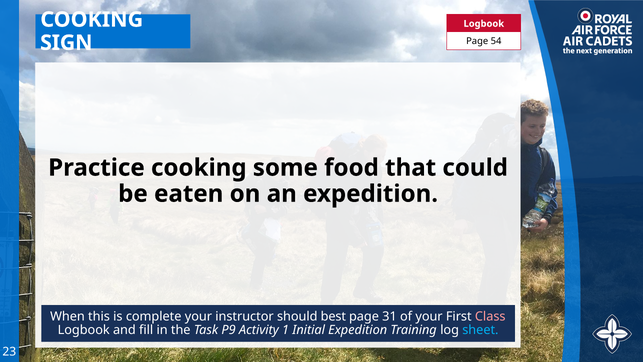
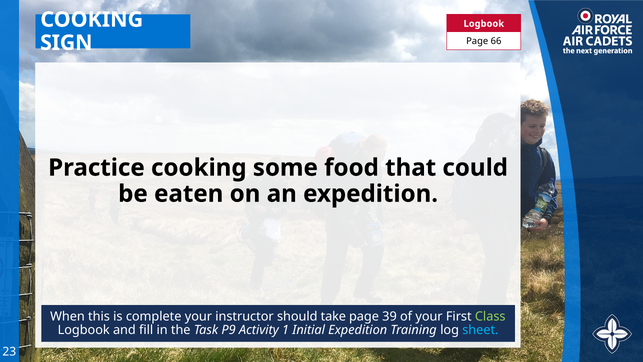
54: 54 -> 66
best: best -> take
31: 31 -> 39
Class colour: pink -> light green
